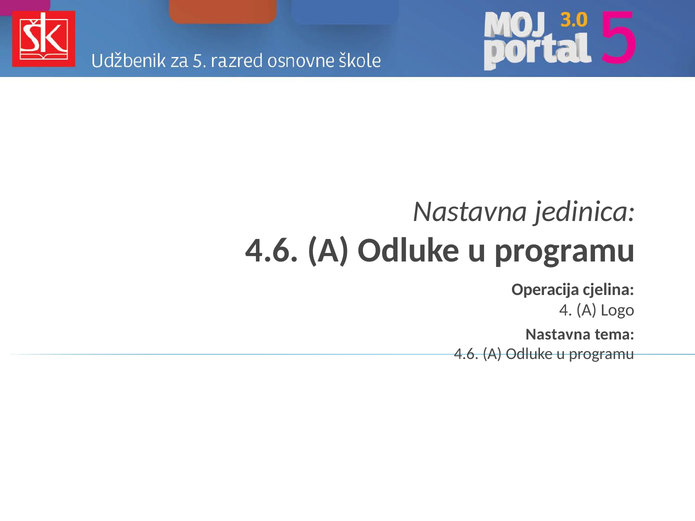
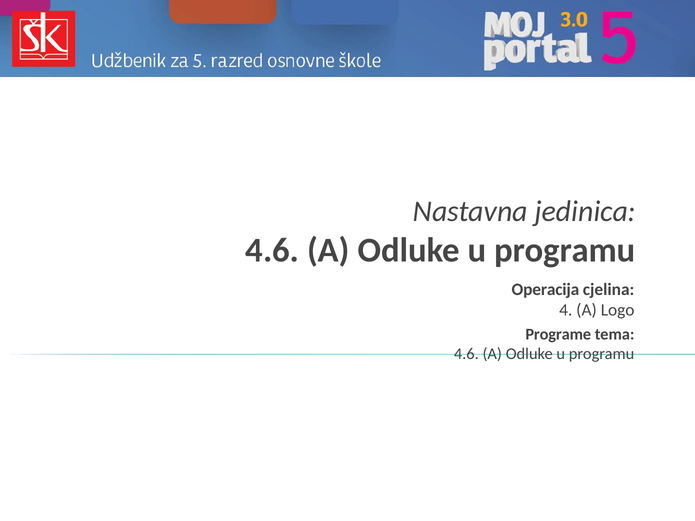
Nastavna at (558, 334): Nastavna -> Programe
